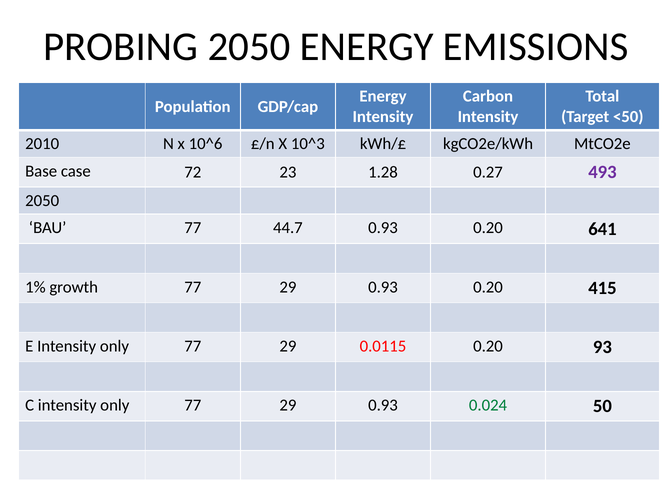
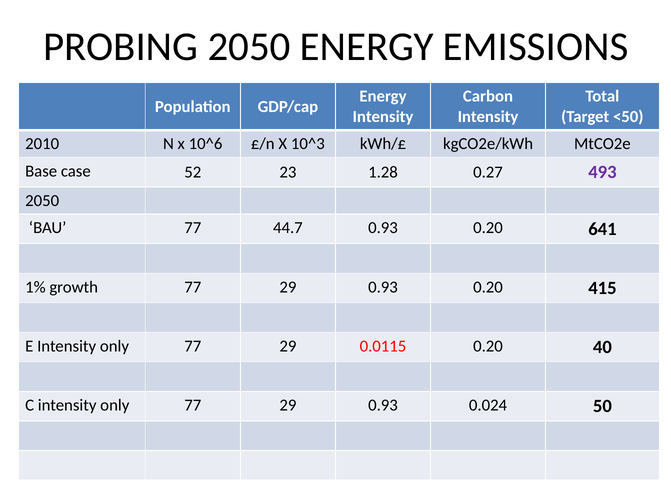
72: 72 -> 52
93: 93 -> 40
0.024 colour: green -> black
